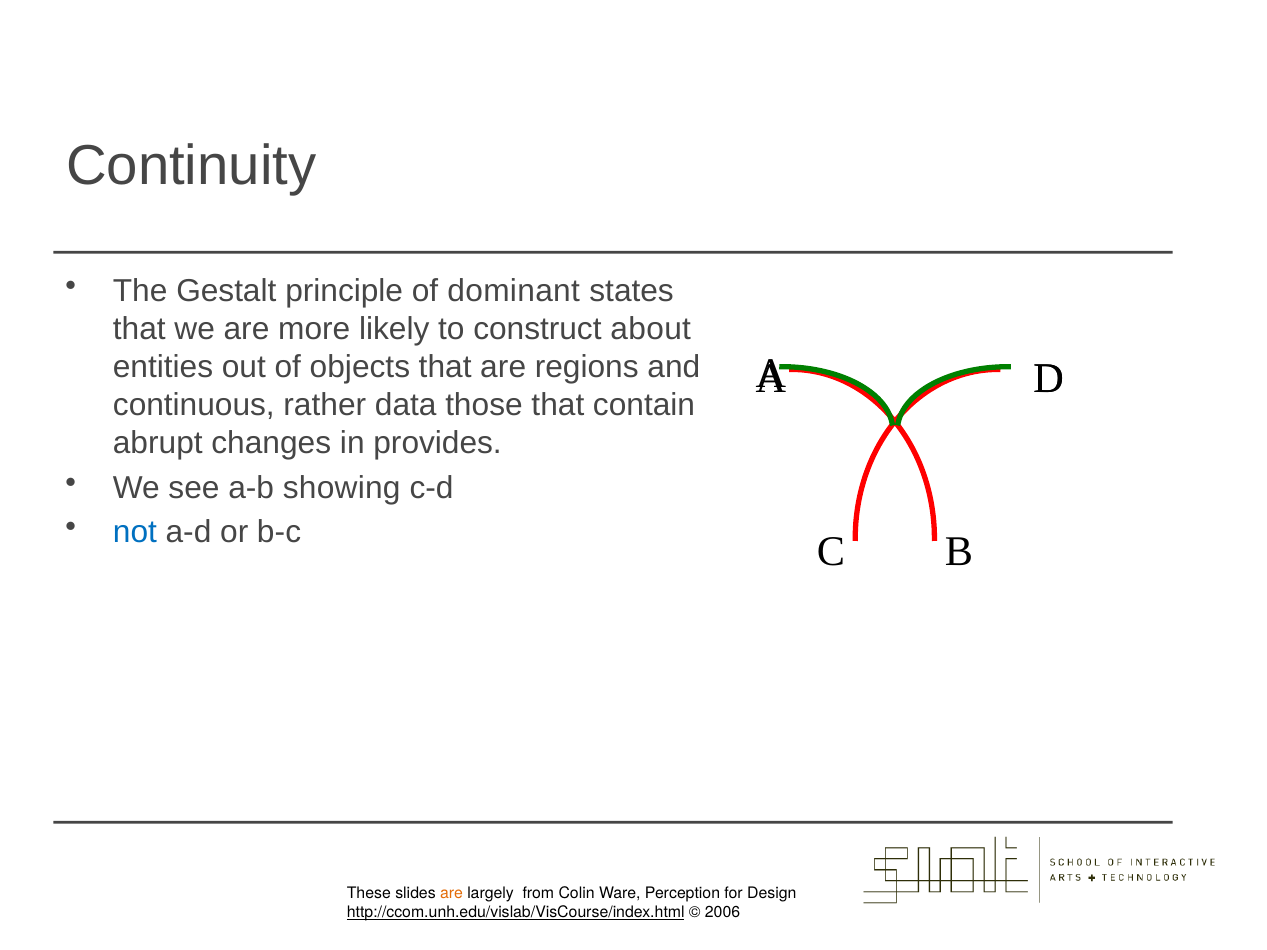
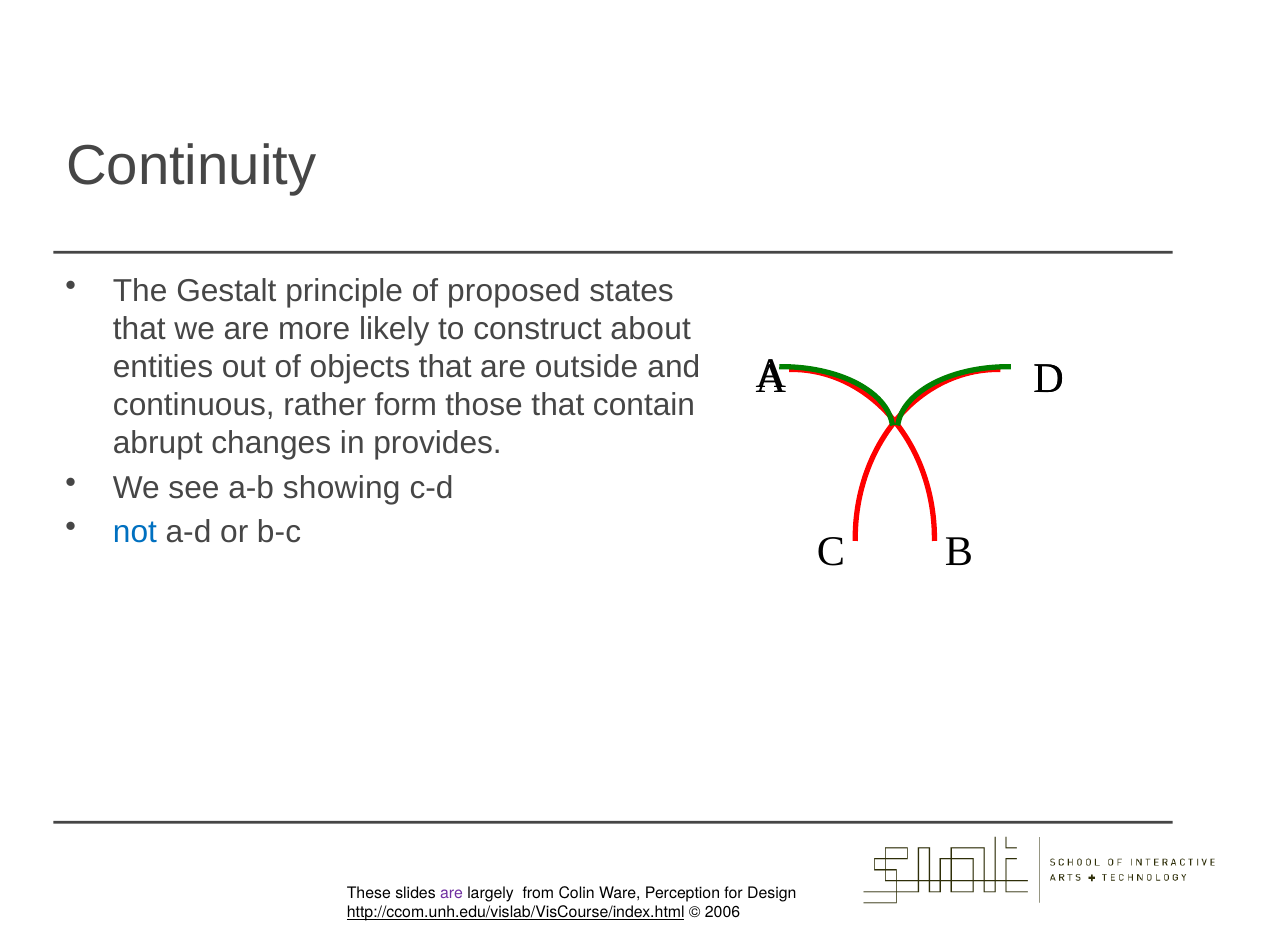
dominant: dominant -> proposed
regions: regions -> outside
data: data -> form
are at (451, 894) colour: orange -> purple
